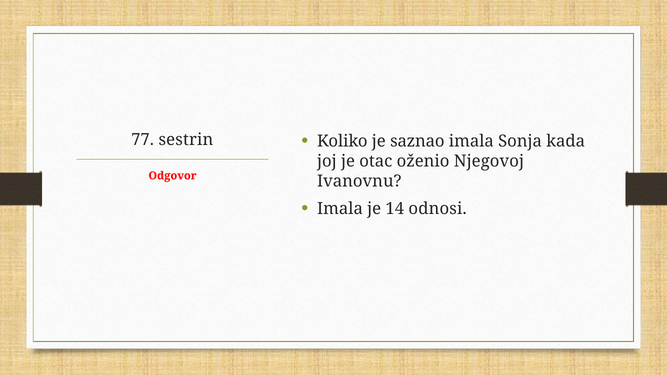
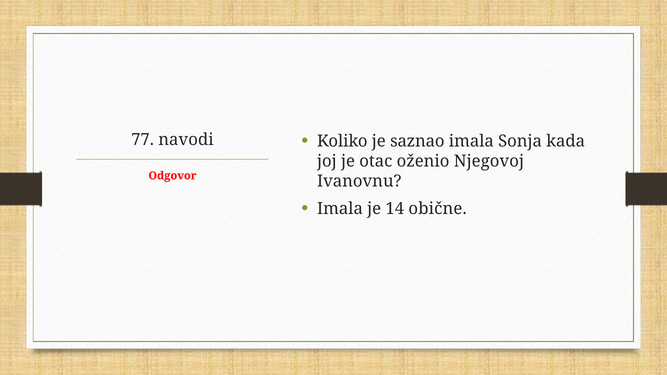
sestrin: sestrin -> navodi
odnosi: odnosi -> obične
